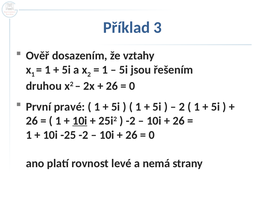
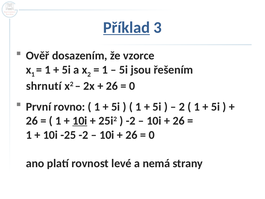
Příklad underline: none -> present
vztahy: vztahy -> vzorce
druhou: druhou -> shrnutí
pravé: pravé -> rovno
